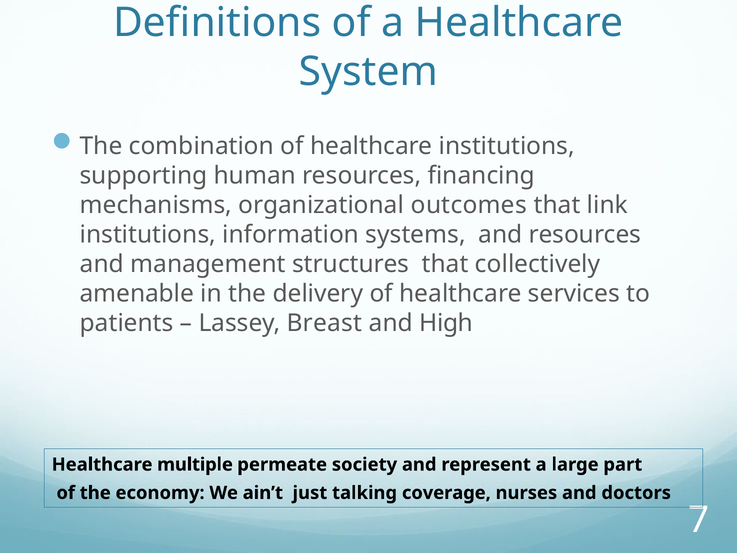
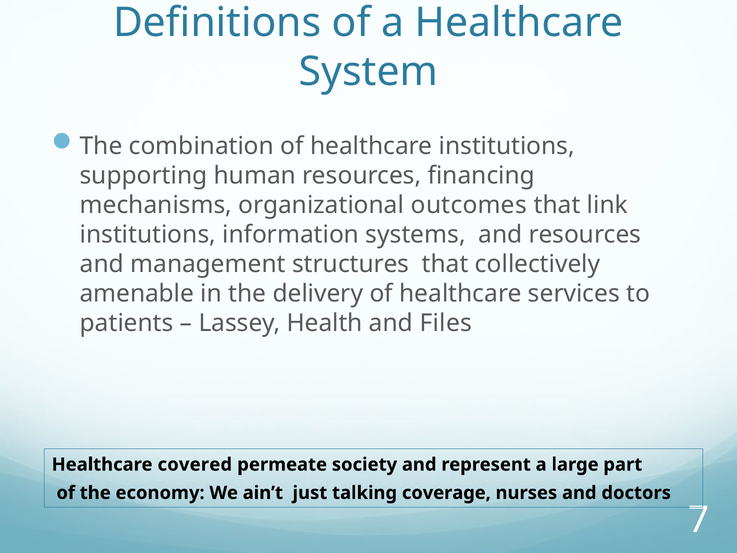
Breast: Breast -> Health
High: High -> Files
multiple: multiple -> covered
